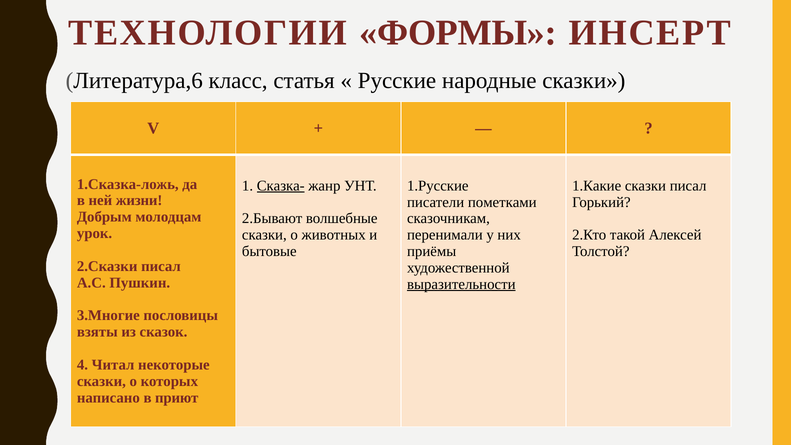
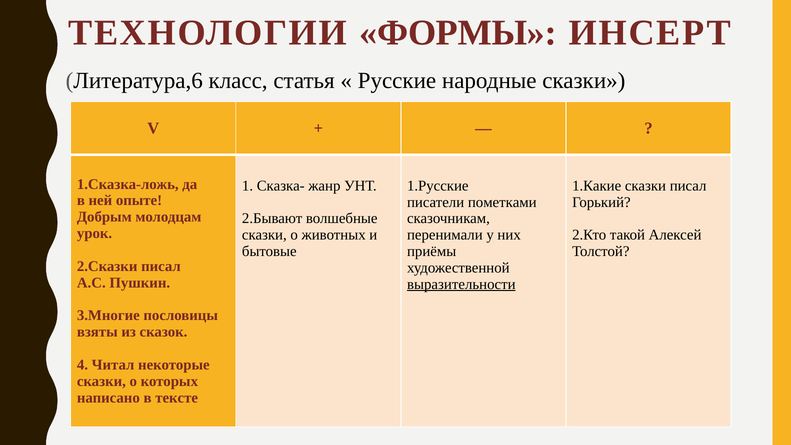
Сказка- underline: present -> none
жизни: жизни -> опыте
приют: приют -> тексте
